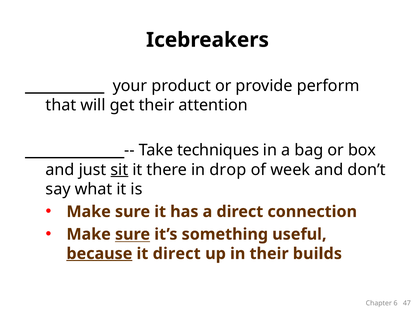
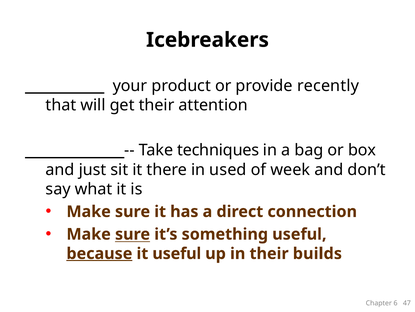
perform: perform -> recently
sit underline: present -> none
drop: drop -> used
it direct: direct -> useful
